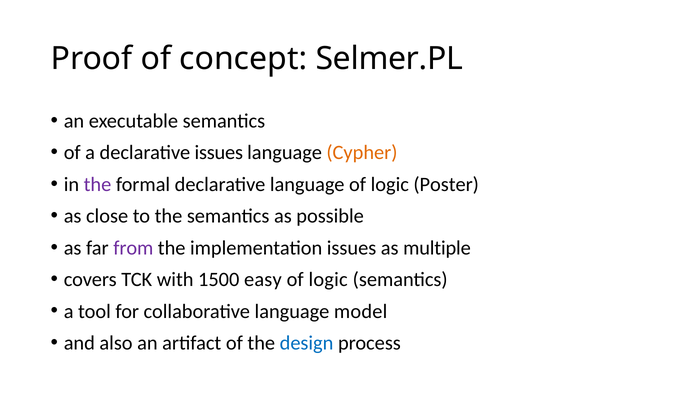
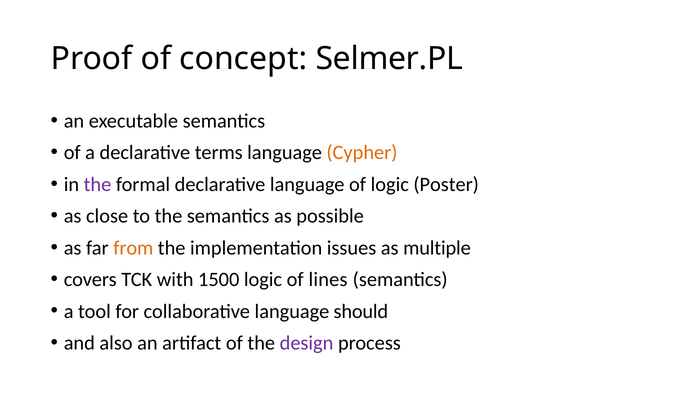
declarative issues: issues -> terms
from colour: purple -> orange
1500 easy: easy -> logic
logic at (328, 280): logic -> lines
model: model -> should
design colour: blue -> purple
